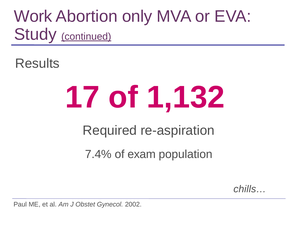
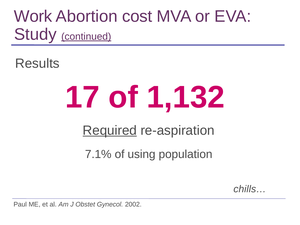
only: only -> cost
Required underline: none -> present
7.4%: 7.4% -> 7.1%
exam: exam -> using
